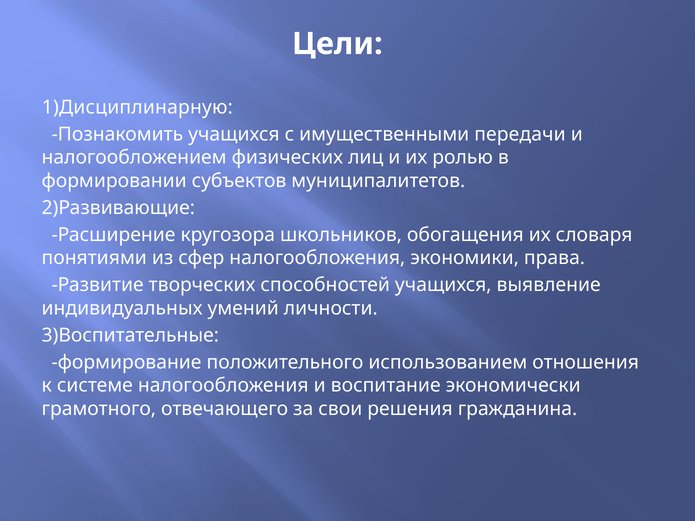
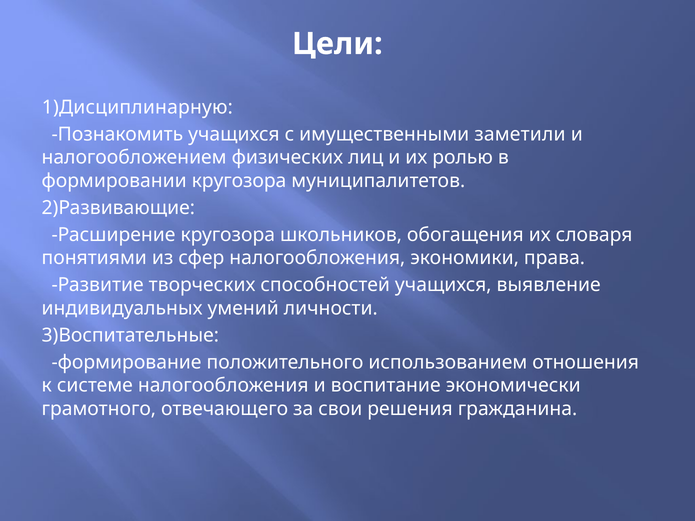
передачи: передачи -> заметили
формировании субъектов: субъектов -> кругозора
